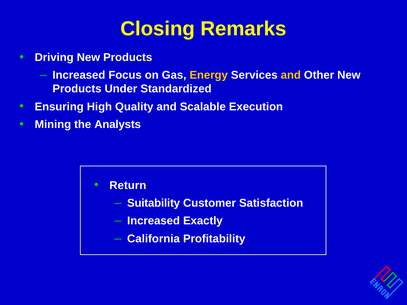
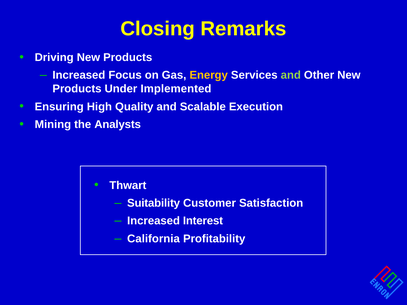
and at (291, 75) colour: yellow -> light green
Standardized: Standardized -> Implemented
Return: Return -> Thwart
Exactly: Exactly -> Interest
